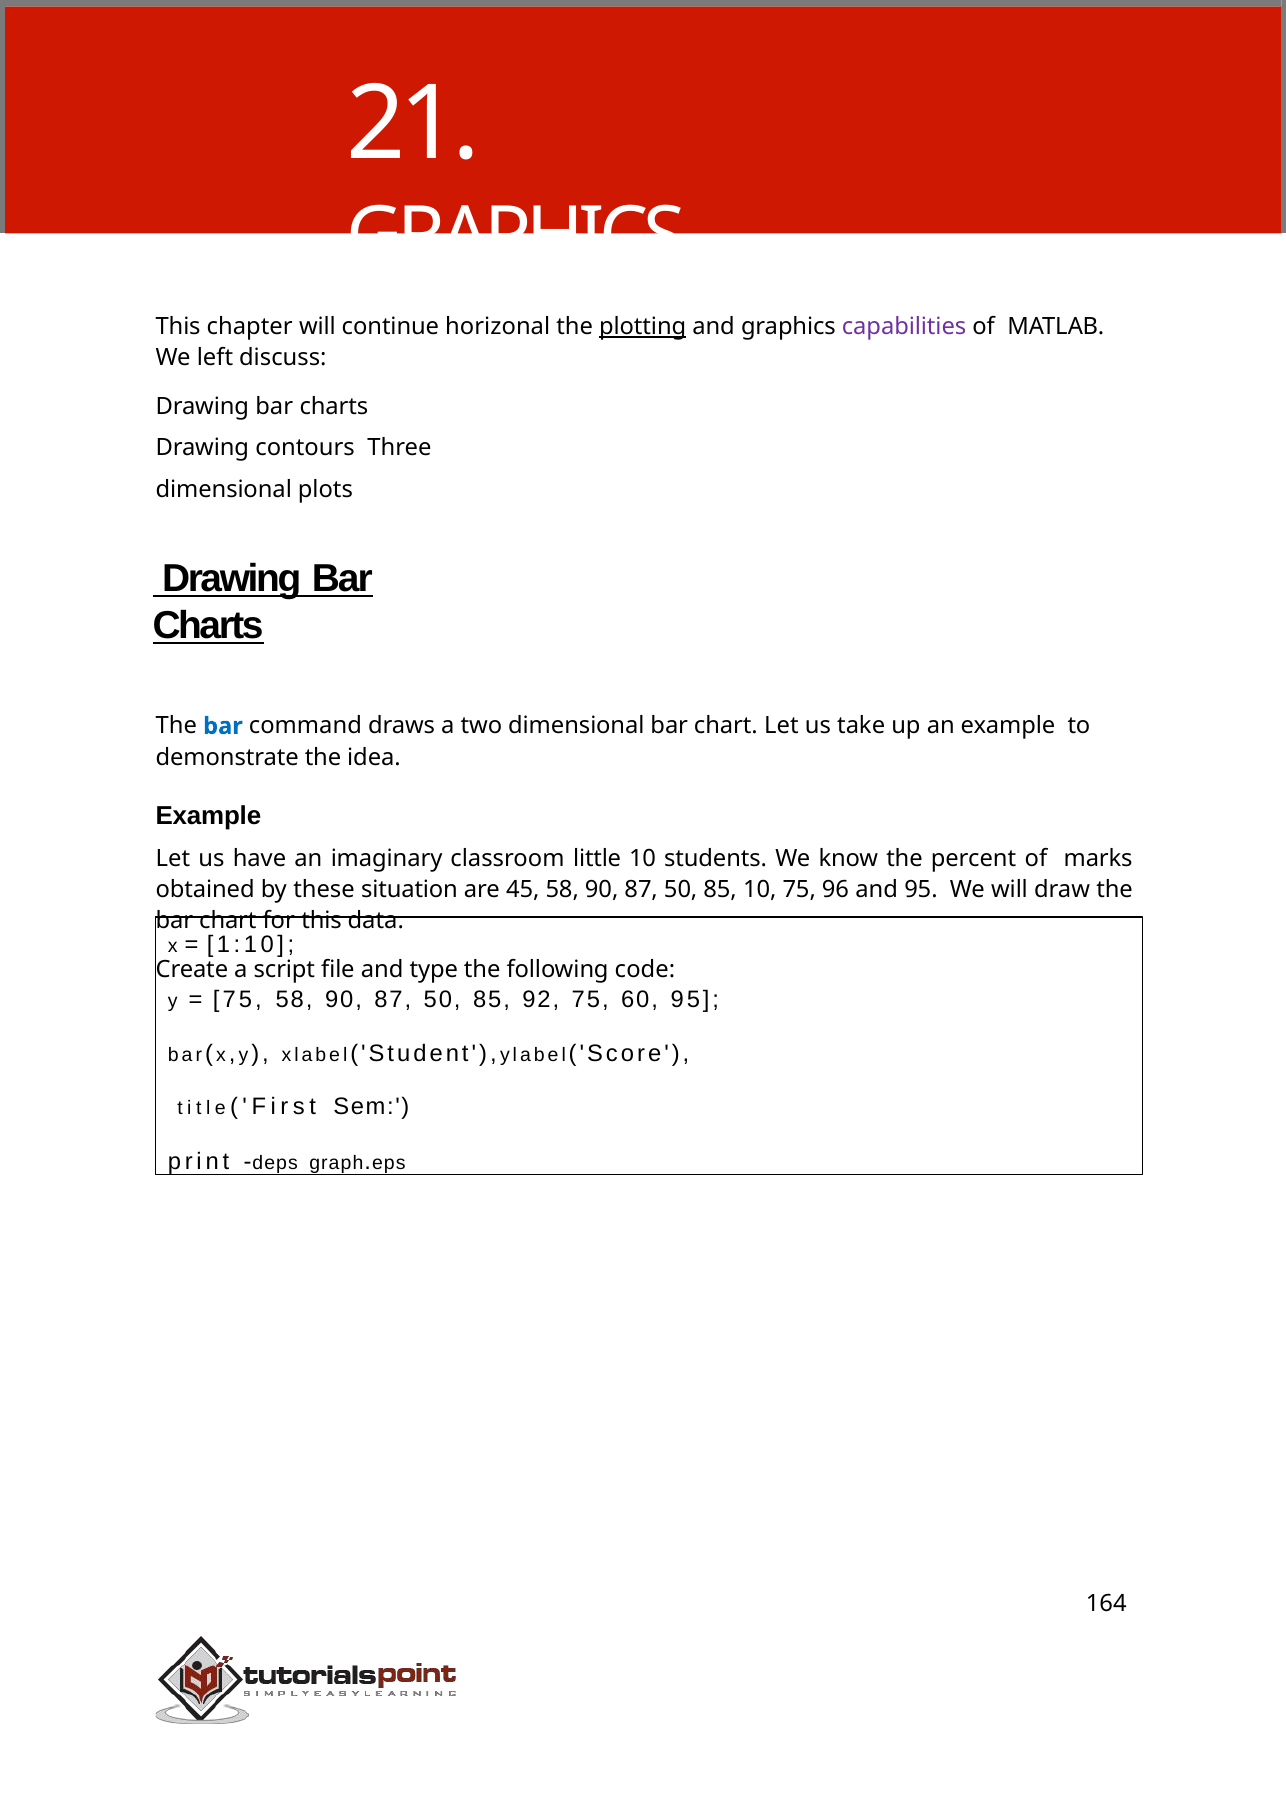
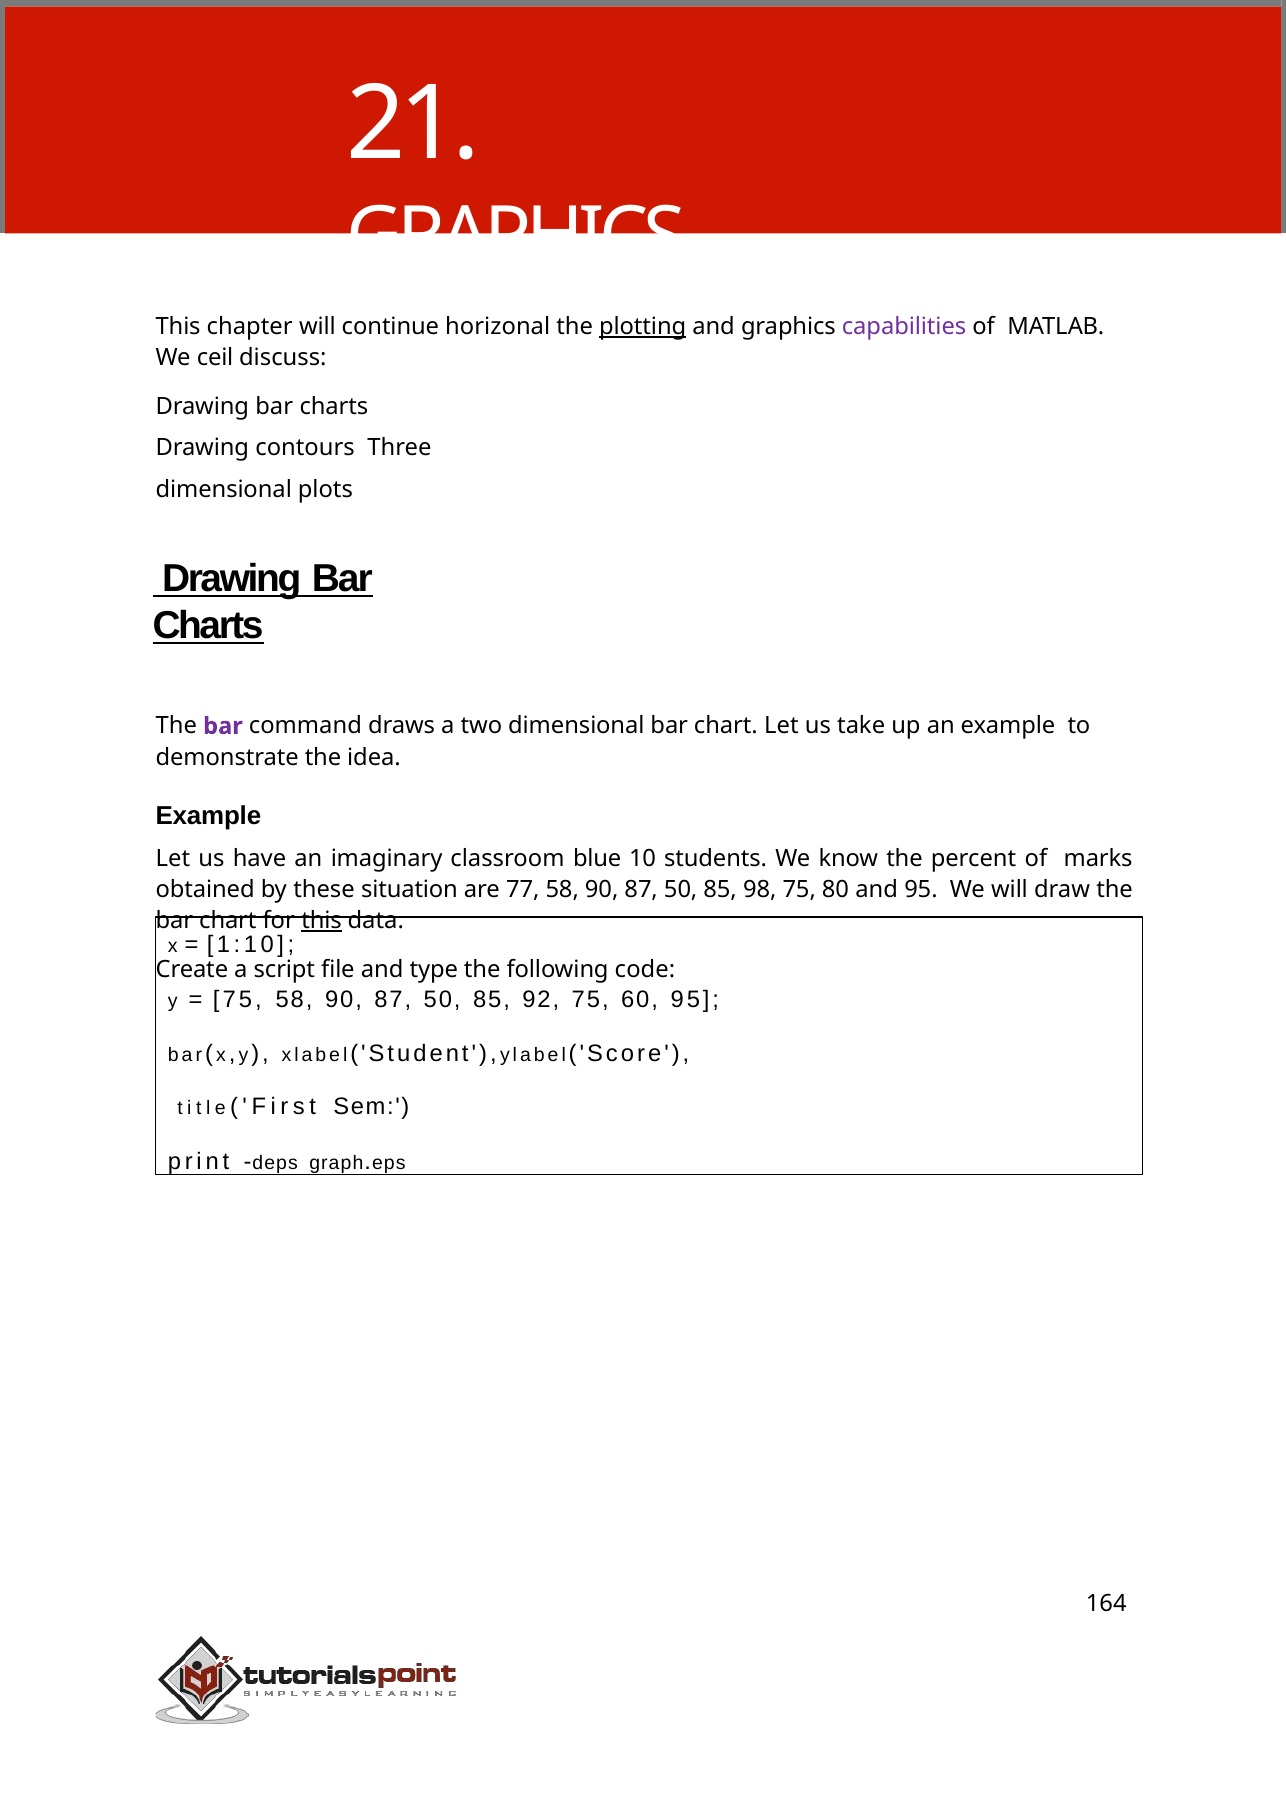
left: left -> ceil
bar at (223, 726) colour: blue -> purple
little: little -> blue
45: 45 -> 77
85 10: 10 -> 98
96: 96 -> 80
this at (322, 921) underline: none -> present
